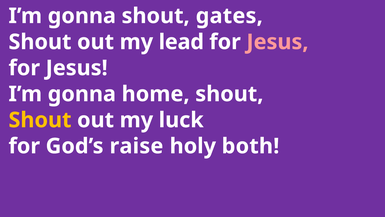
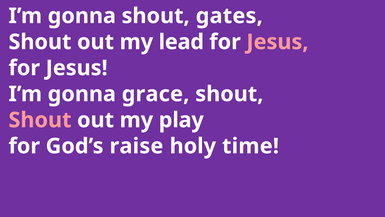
home: home -> grace
Shout at (40, 120) colour: yellow -> pink
luck: luck -> play
both: both -> time
